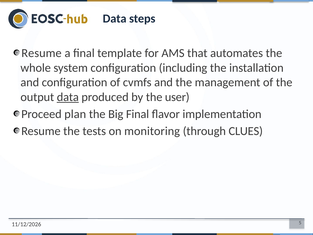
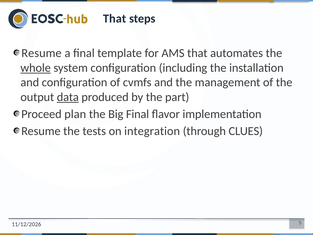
Data at (115, 19): Data -> That
whole underline: none -> present
user: user -> part
monitoring: monitoring -> integration
